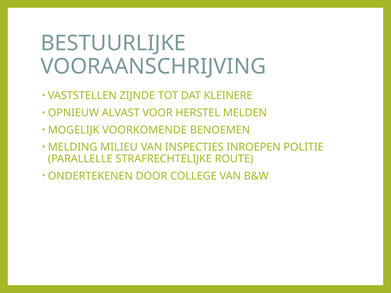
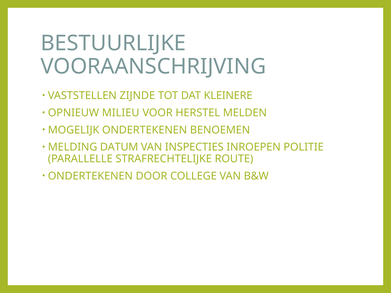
ALVAST: ALVAST -> MILIEU
MOGELIJK VOORKOMENDE: VOORKOMENDE -> ONDERTEKENEN
MILIEU: MILIEU -> DATUM
